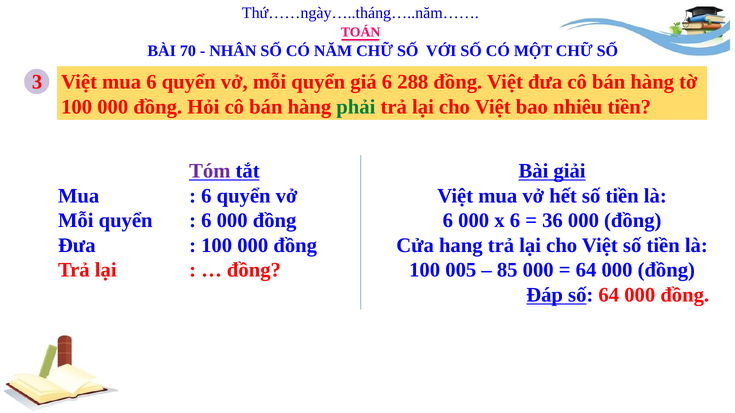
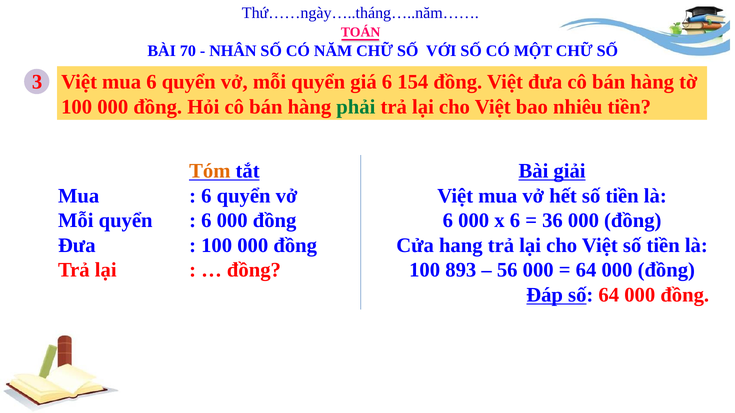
288: 288 -> 154
Tóm colour: purple -> orange
005: 005 -> 893
85: 85 -> 56
